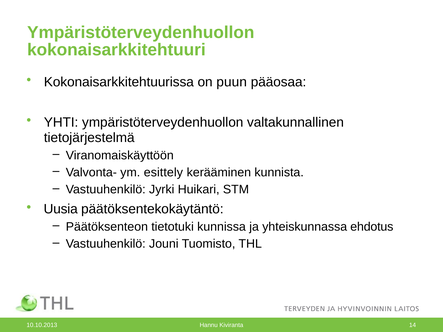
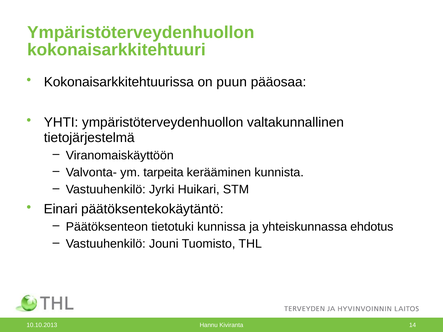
esittely: esittely -> tarpeita
Uusia: Uusia -> Einari
